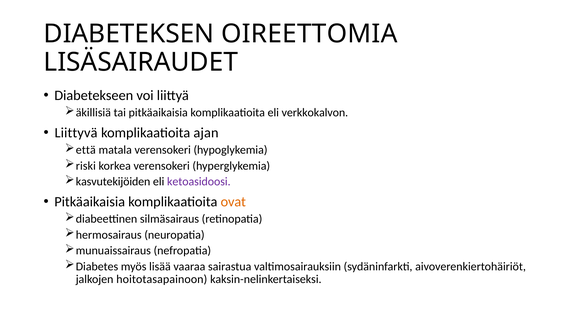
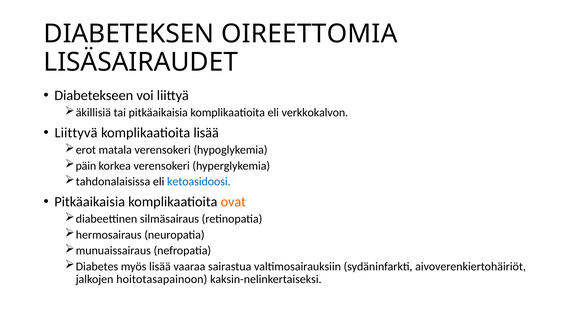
komplikaatioita ajan: ajan -> lisää
että: että -> erot
riski: riski -> päin
kasvutekijöiden: kasvutekijöiden -> tahdonalaisissa
ketoasidoosi colour: purple -> blue
